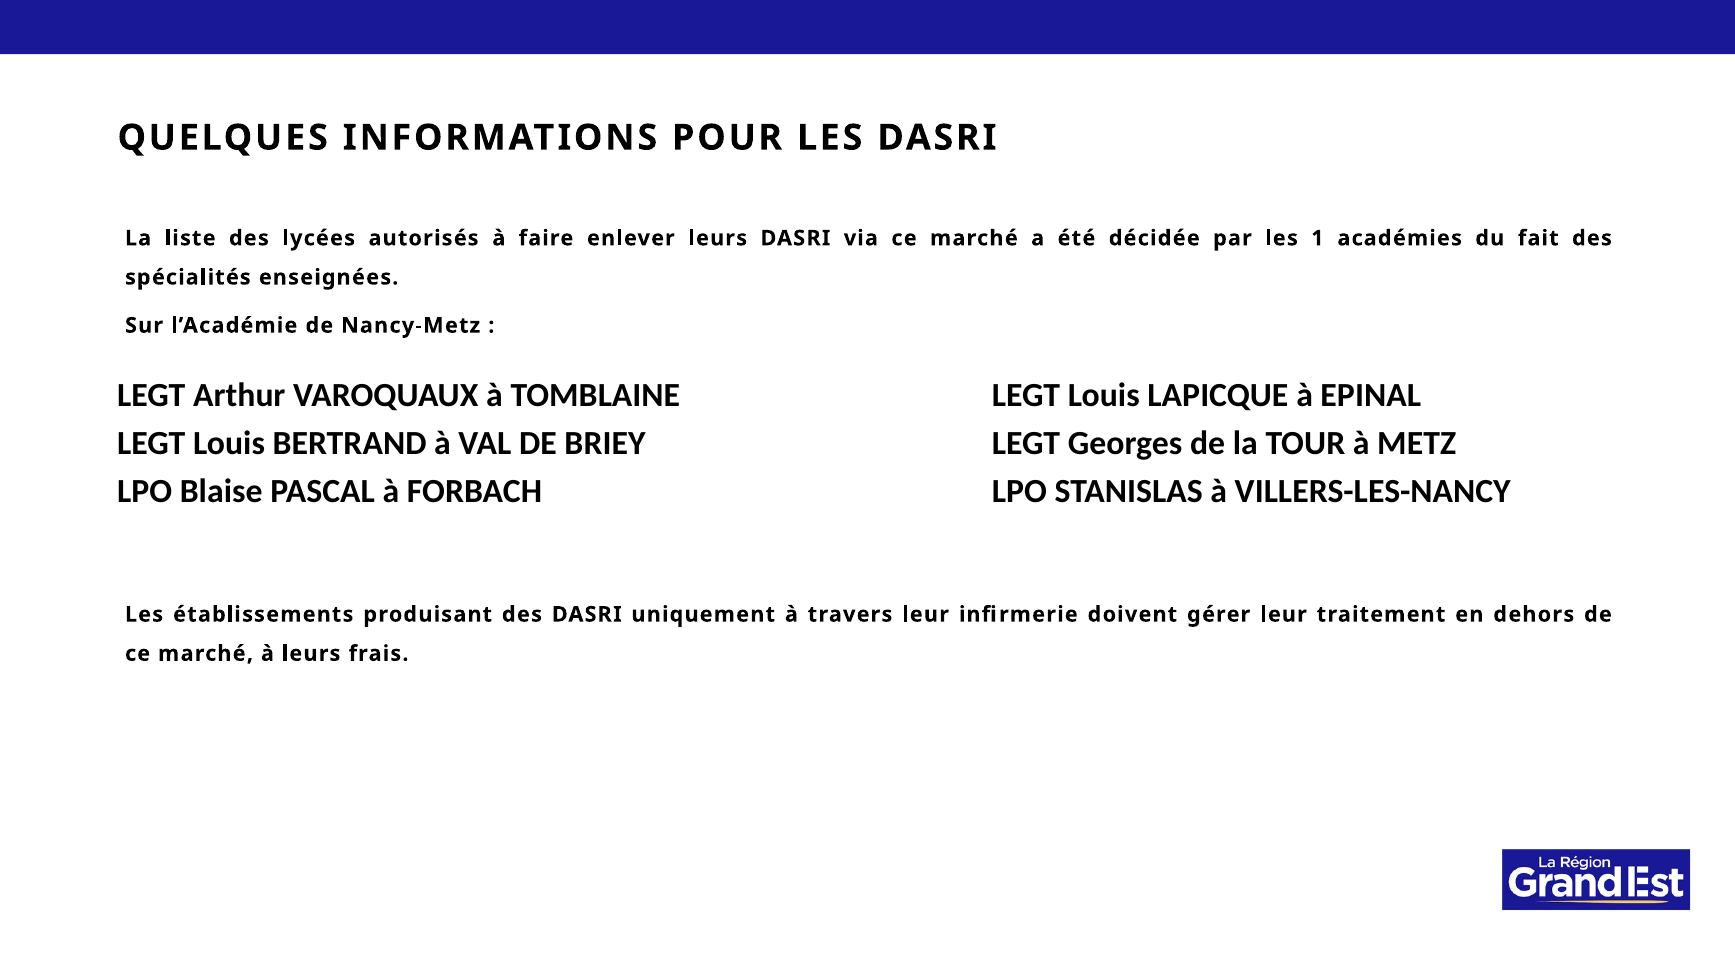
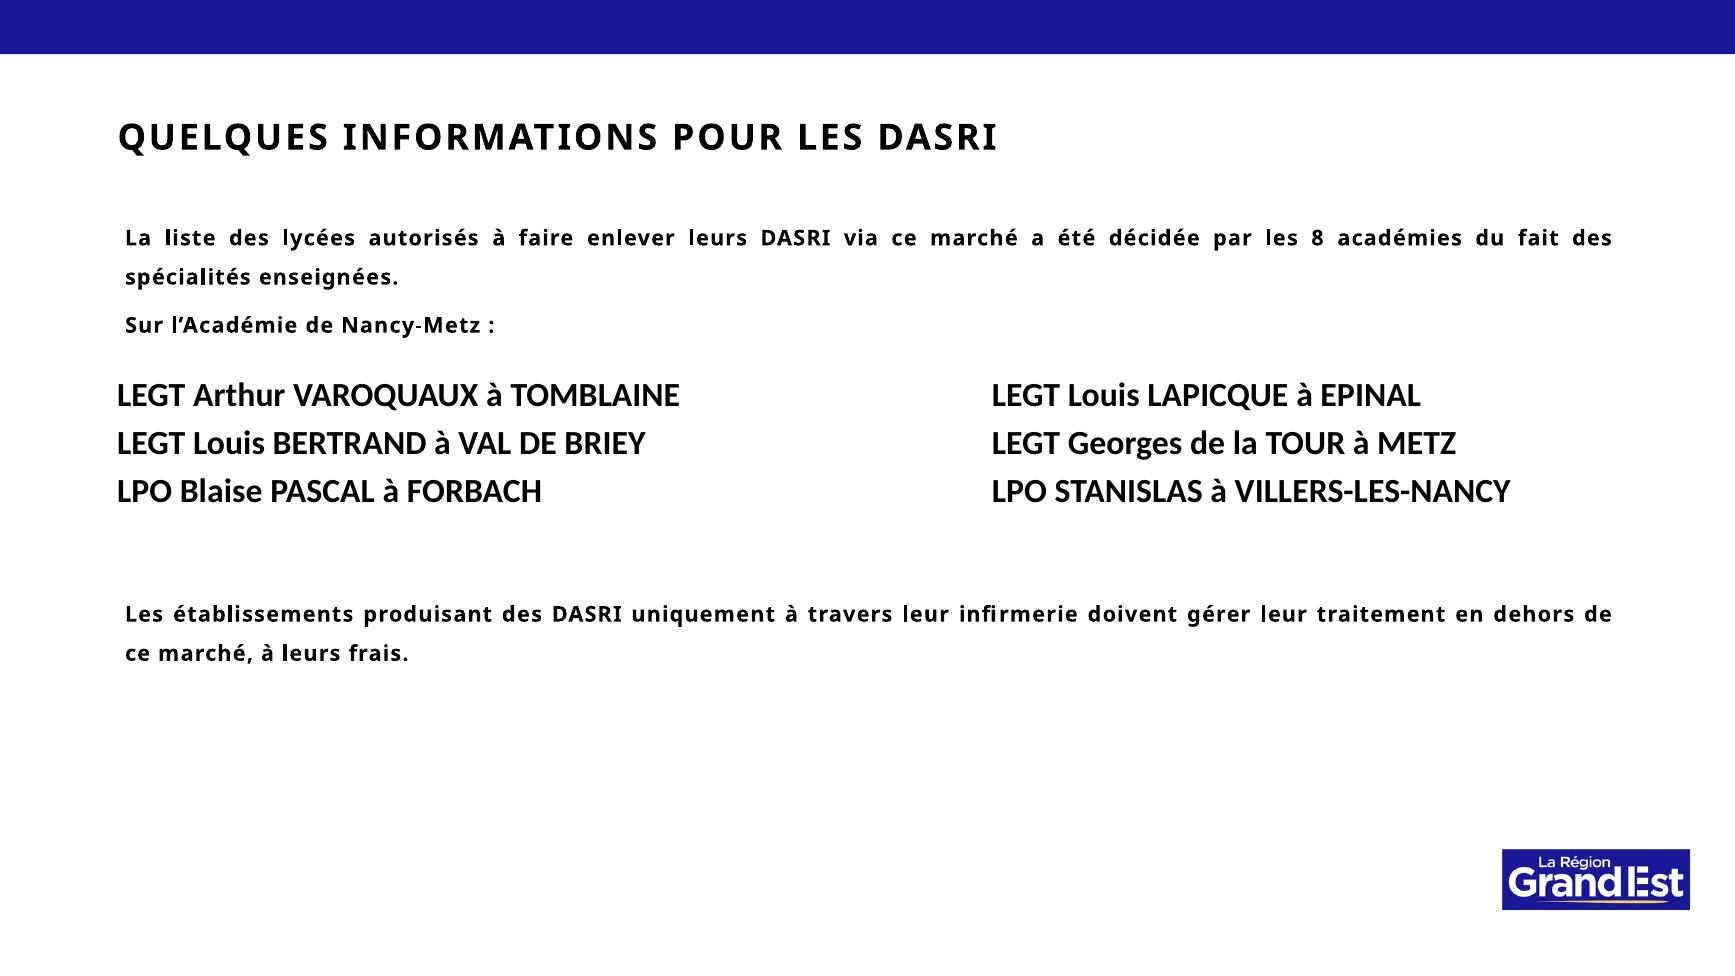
1: 1 -> 8
